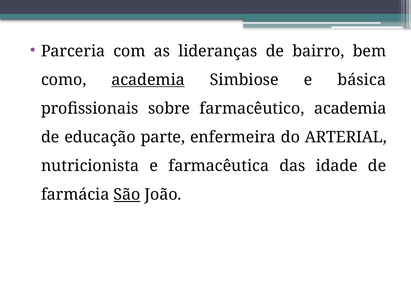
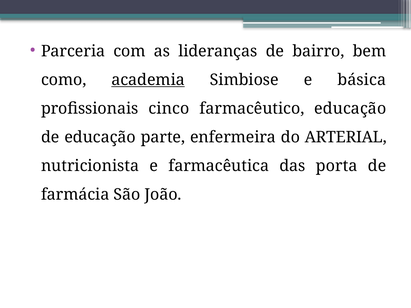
sobre: sobre -> cinco
farmacêutico academia: academia -> educação
idade: idade -> porta
São underline: present -> none
